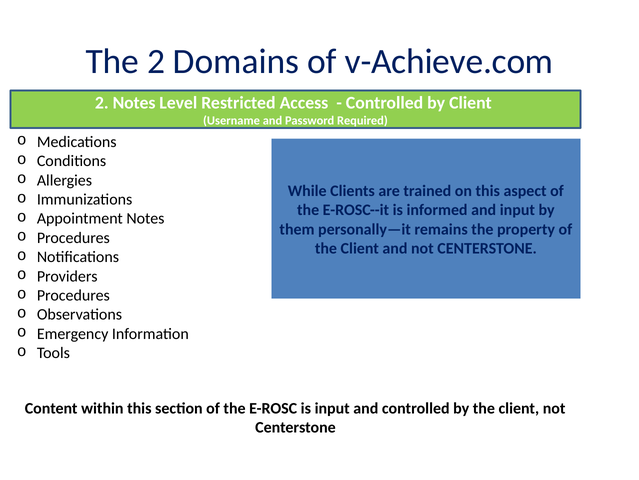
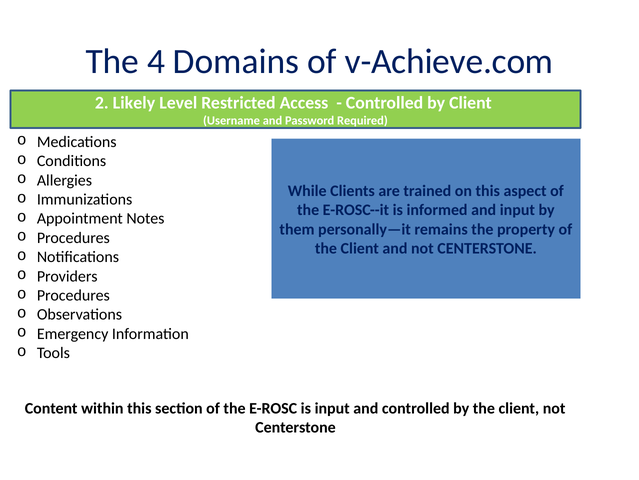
The 2: 2 -> 4
2 Notes: Notes -> Likely
